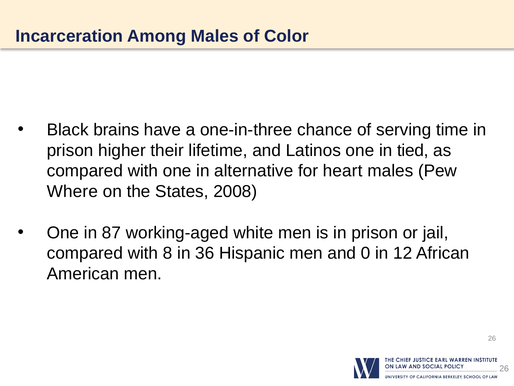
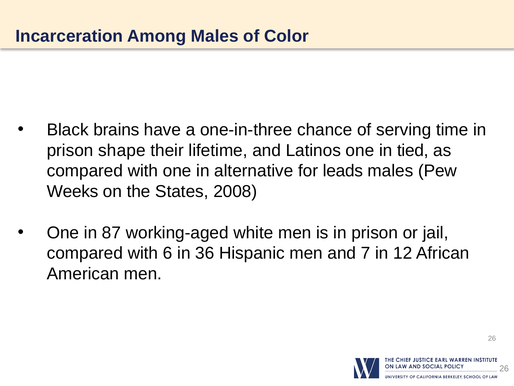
higher: higher -> shape
heart: heart -> leads
Where: Where -> Weeks
8: 8 -> 6
0: 0 -> 7
